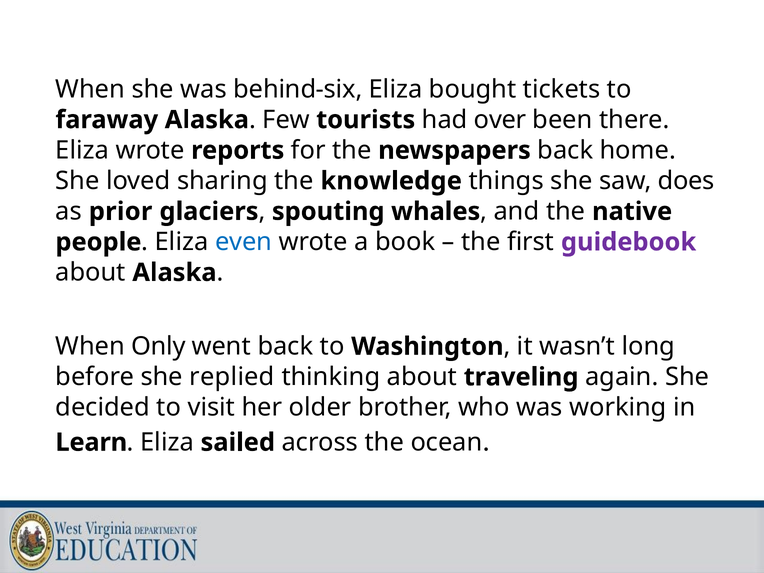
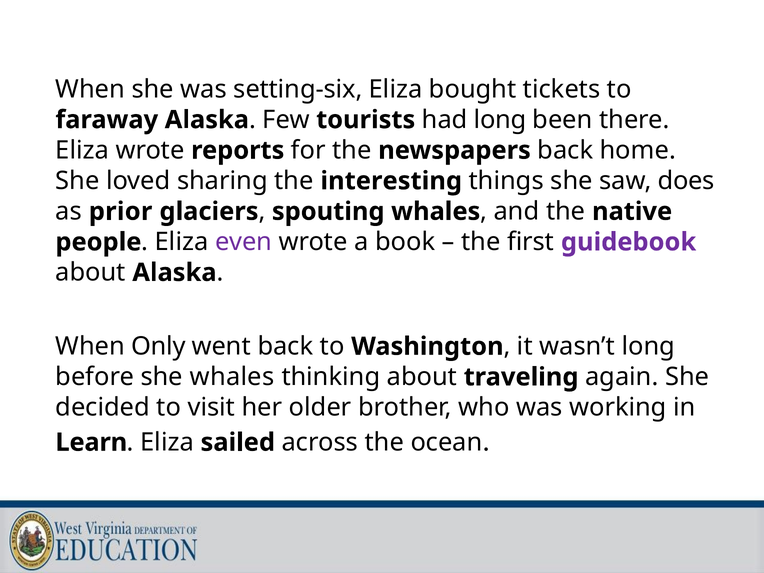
behind-six: behind-six -> setting-six
had over: over -> long
knowledge: knowledge -> interesting
even colour: blue -> purple
she replied: replied -> whales
